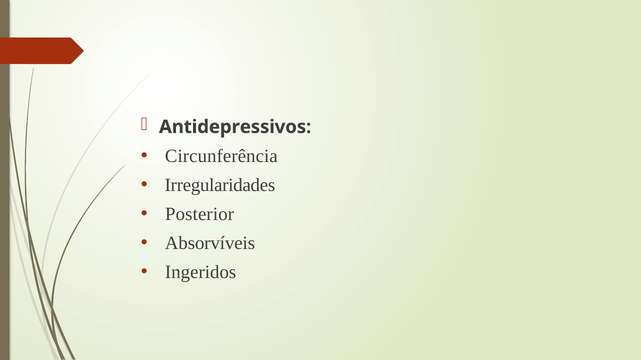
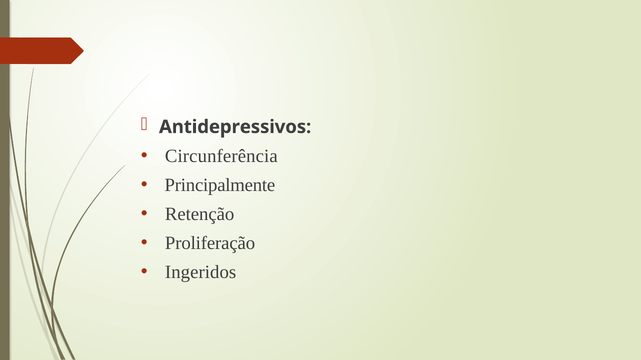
Irregularidades: Irregularidades -> Principalmente
Posterior: Posterior -> Retenção
Absorvíveis: Absorvíveis -> Proliferação
